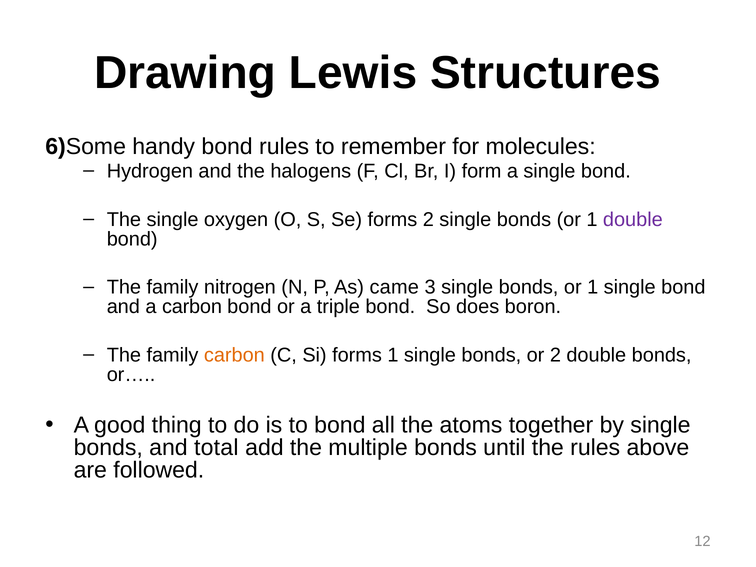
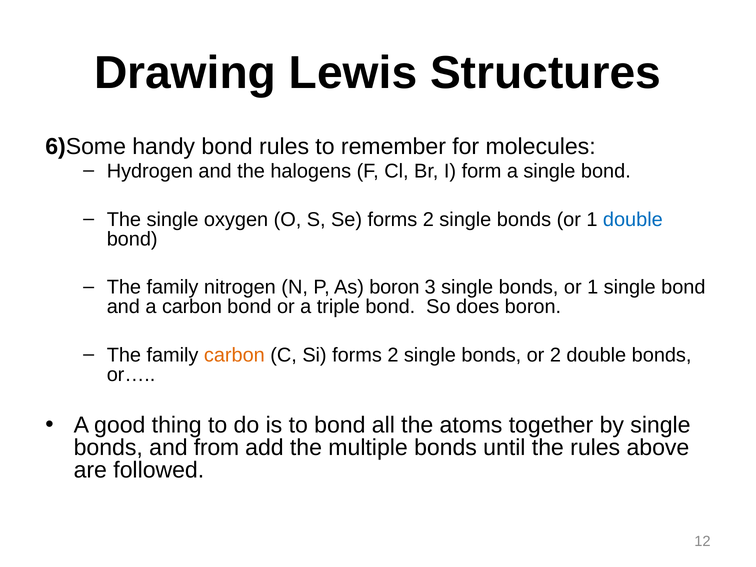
double at (633, 220) colour: purple -> blue
As came: came -> boron
Si forms 1: 1 -> 2
total: total -> from
